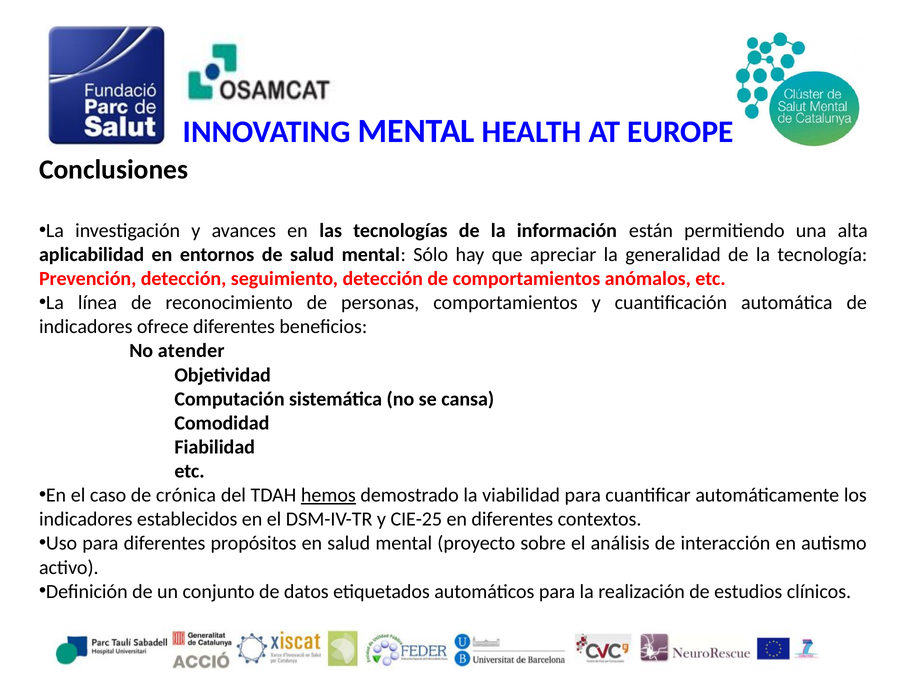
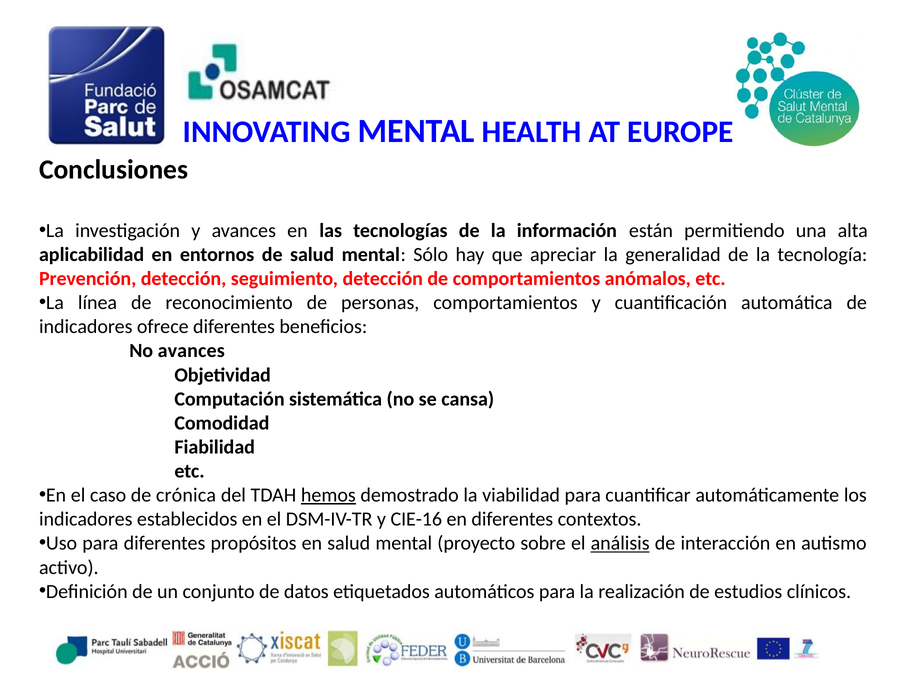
No atender: atender -> avances
CIE-25: CIE-25 -> CIE-16
análisis underline: none -> present
